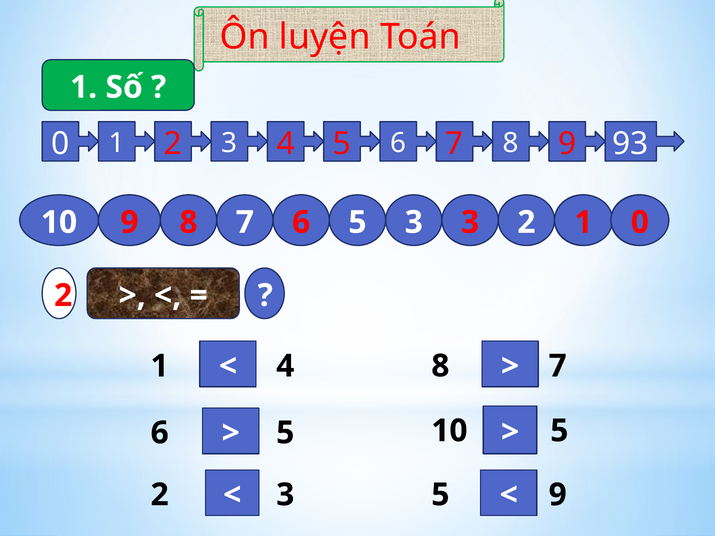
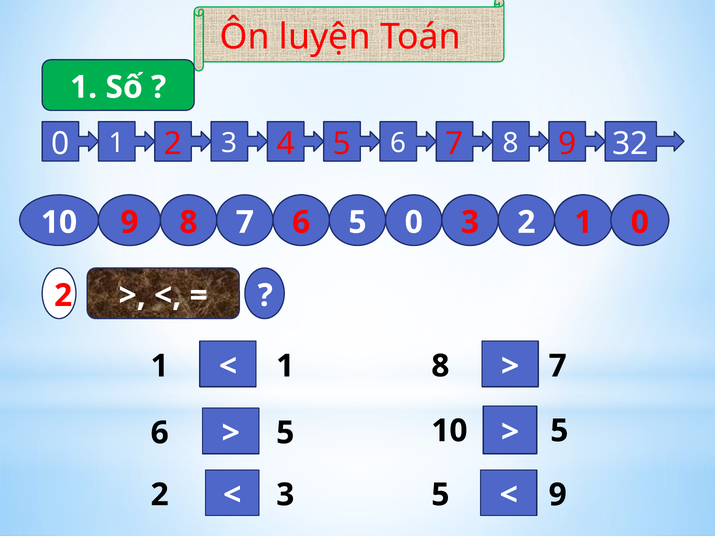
93: 93 -> 32
5 3: 3 -> 0
1 4: 4 -> 1
